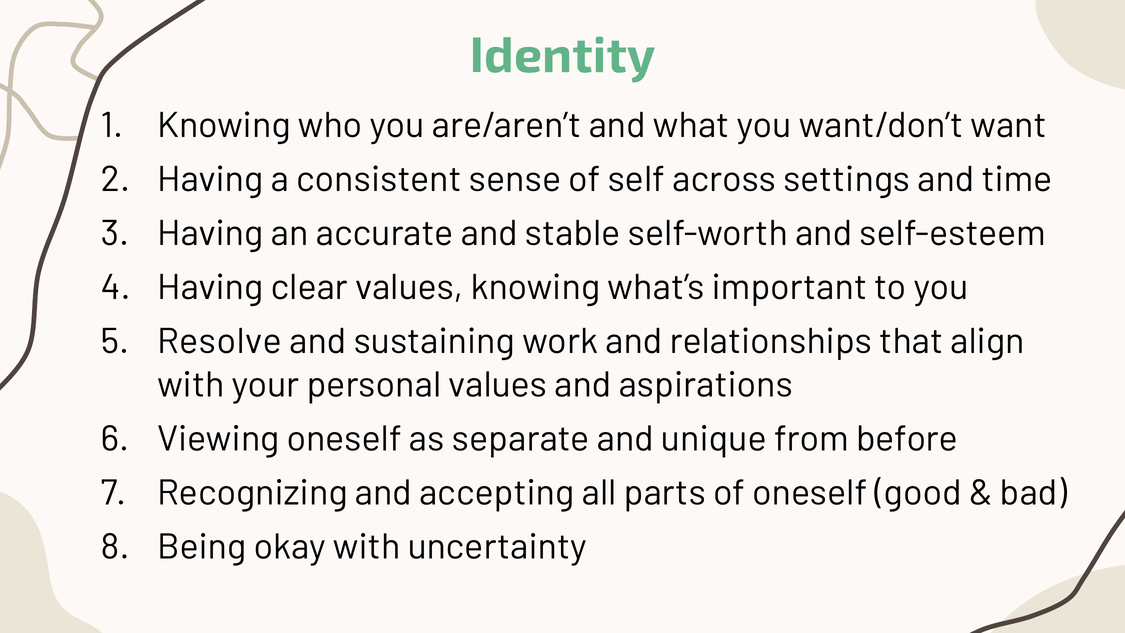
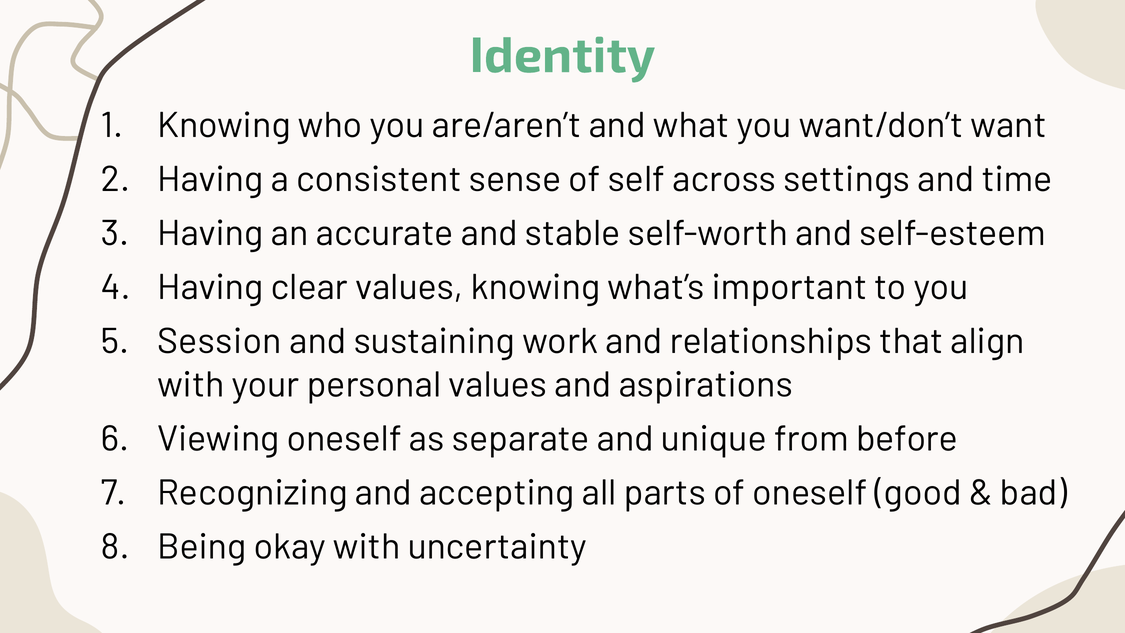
Resolve: Resolve -> Session
